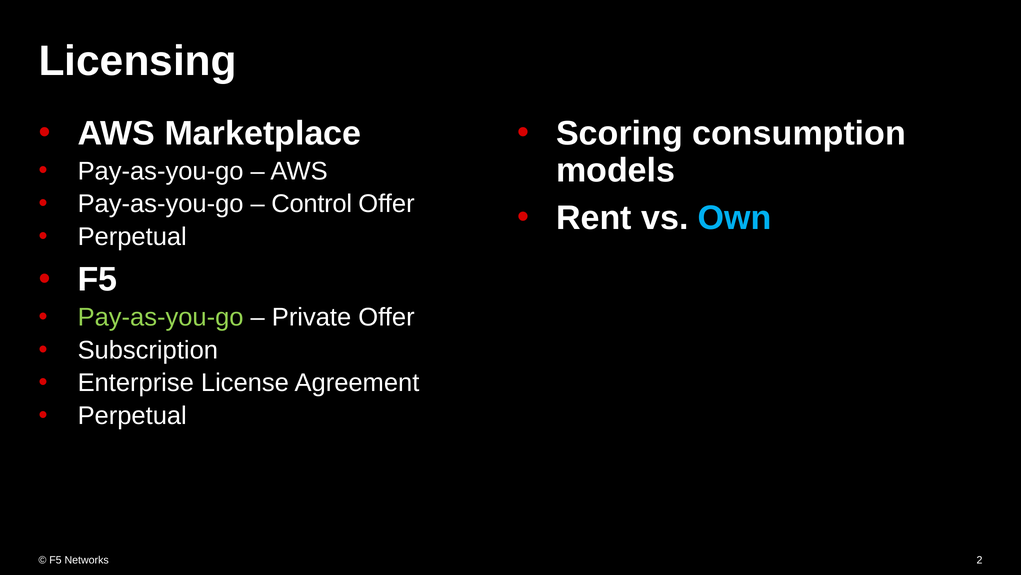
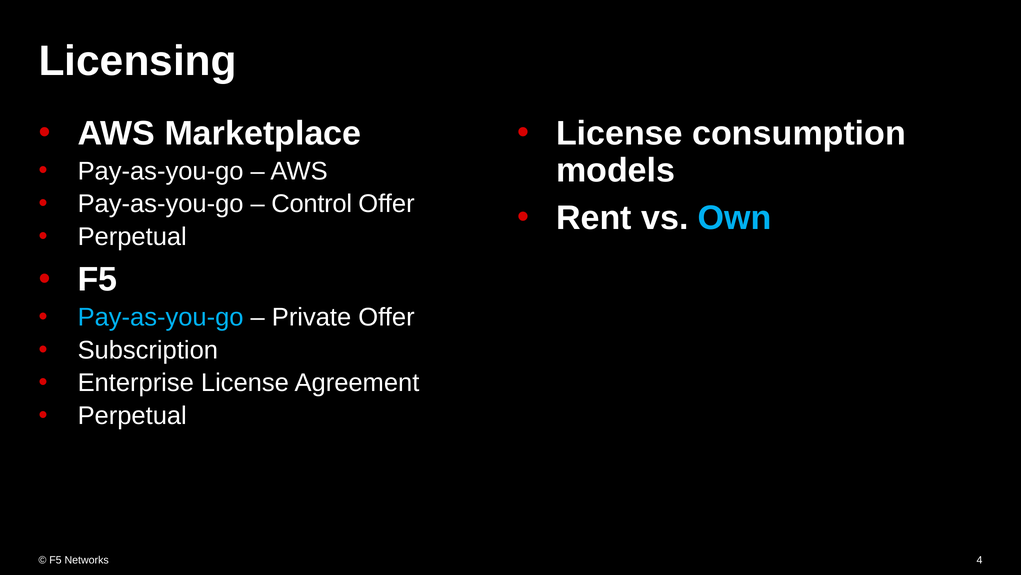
Scoring at (620, 133): Scoring -> License
Pay-as-you-go at (161, 317) colour: light green -> light blue
2: 2 -> 4
